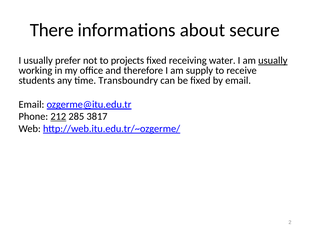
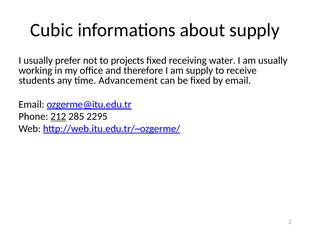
There: There -> Cubic
about secure: secure -> supply
usually at (273, 60) underline: present -> none
Transboundry: Transboundry -> Advancement
3817: 3817 -> 2295
